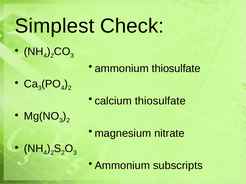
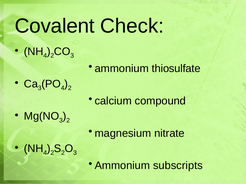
Simplest: Simplest -> Covalent
calcium thiosulfate: thiosulfate -> compound
